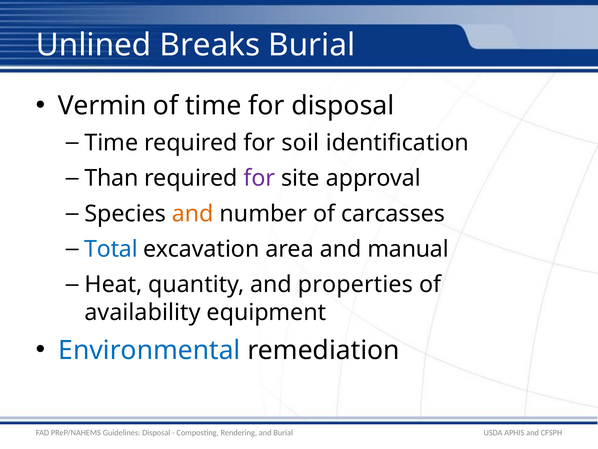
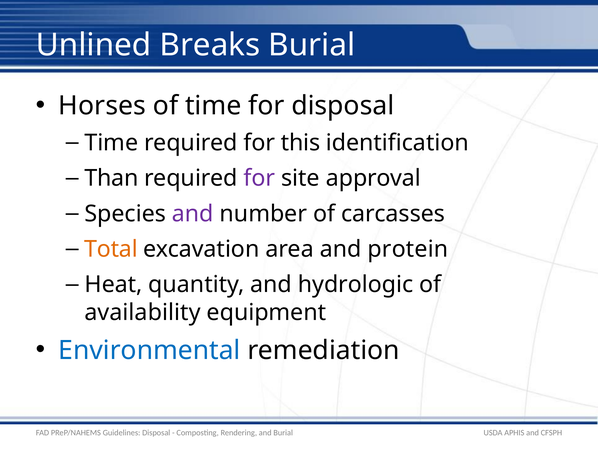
Vermin: Vermin -> Horses
soil: soil -> this
and at (193, 213) colour: orange -> purple
Total colour: blue -> orange
manual: manual -> protein
properties: properties -> hydrologic
